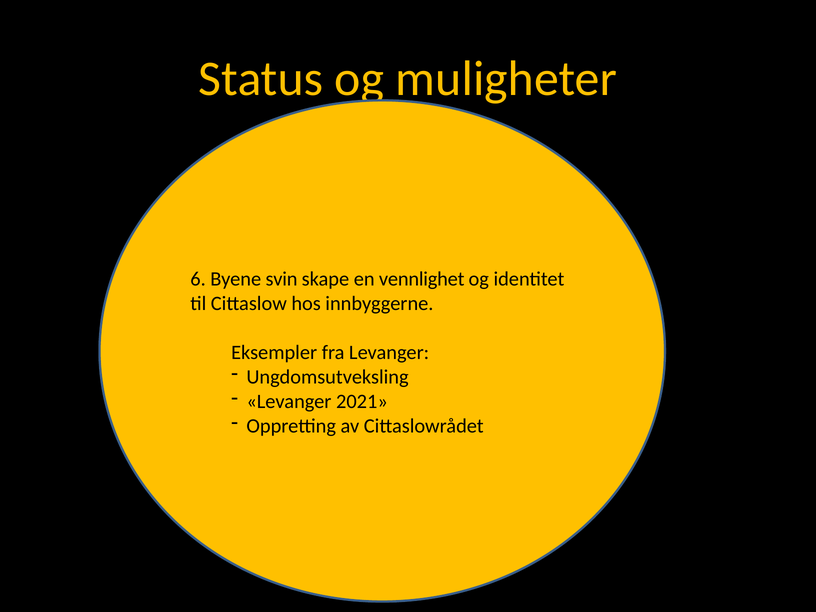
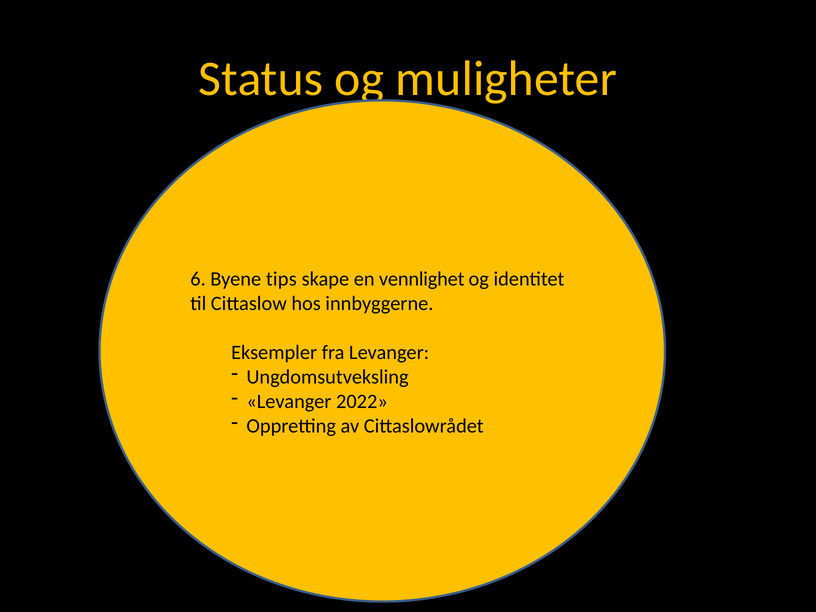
svin: svin -> tips
2021: 2021 -> 2022
